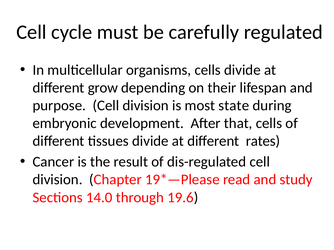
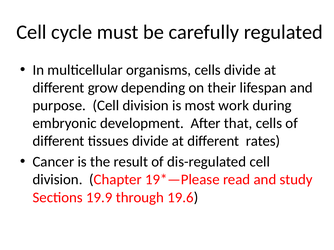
state: state -> work
14.0: 14.0 -> 19.9
